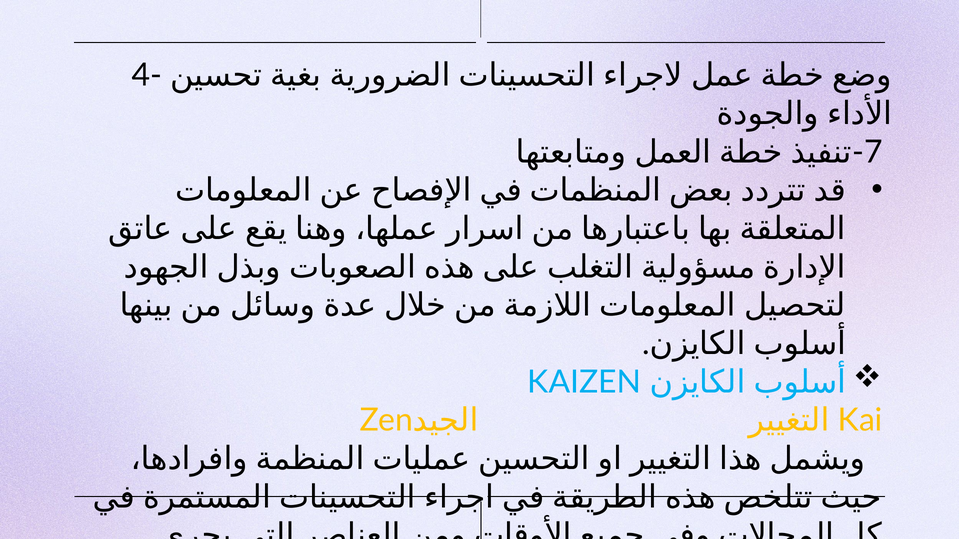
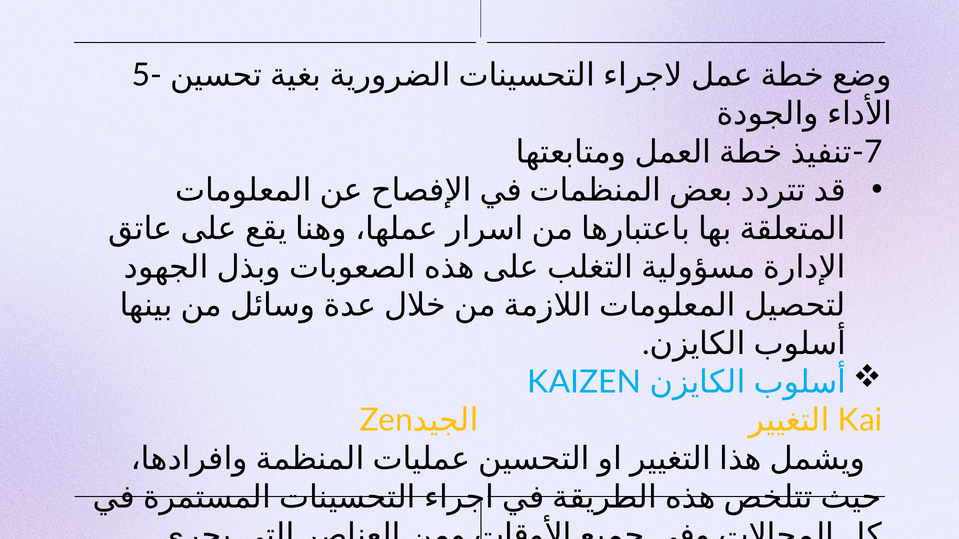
4-: 4- -> 5-
